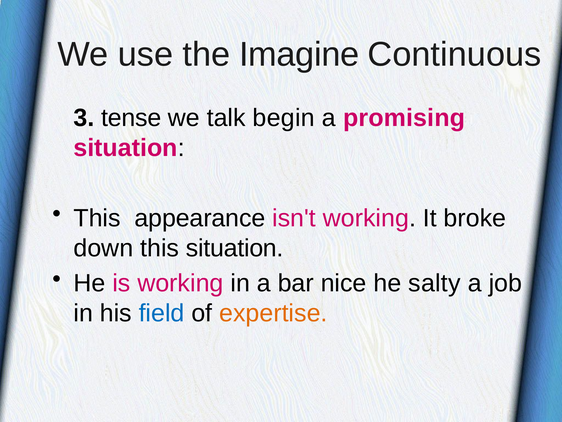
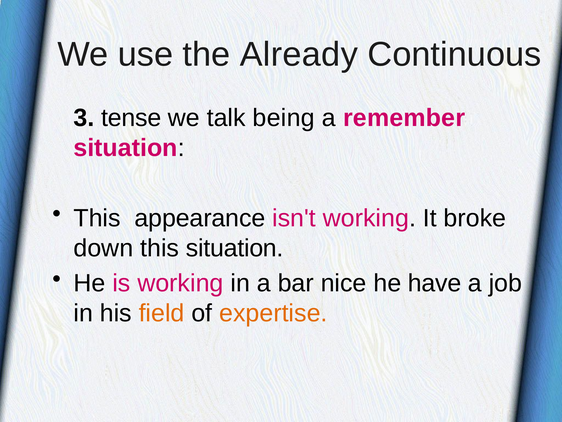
Imagine: Imagine -> Already
begin: begin -> being
promising: promising -> remember
salty: salty -> have
field colour: blue -> orange
